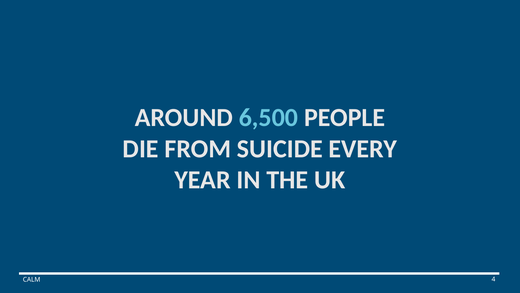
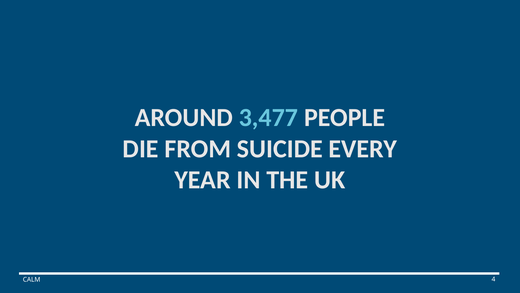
6,500: 6,500 -> 3,477
